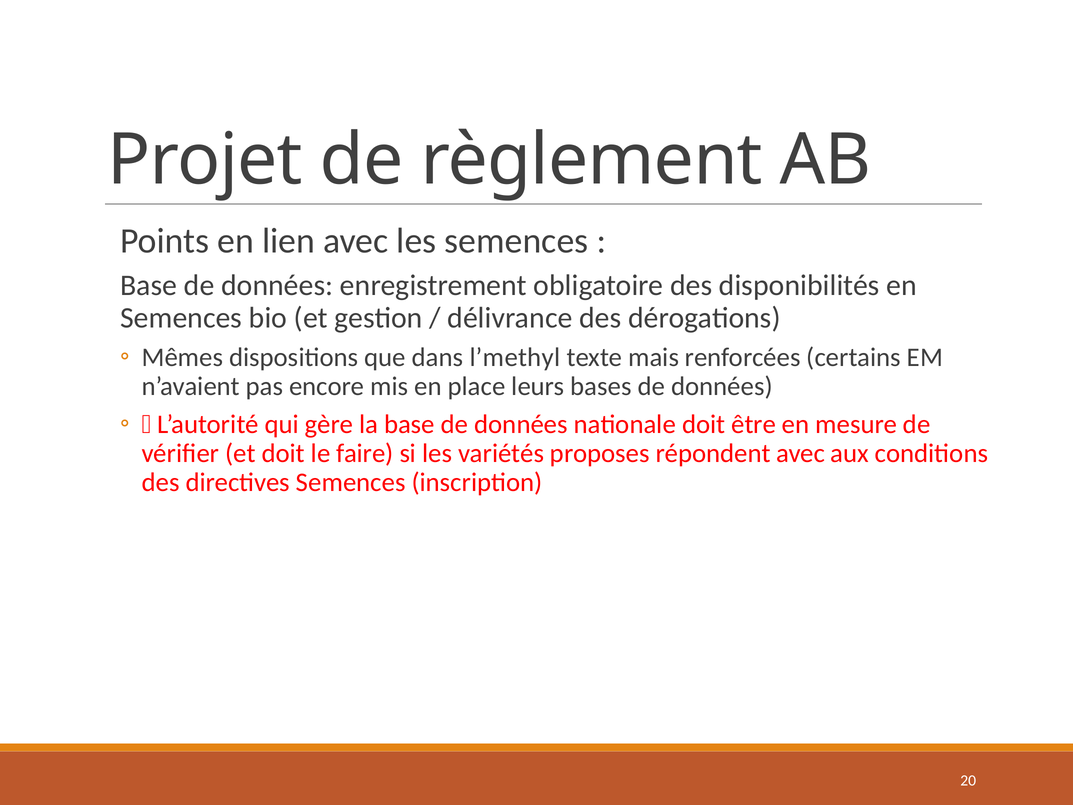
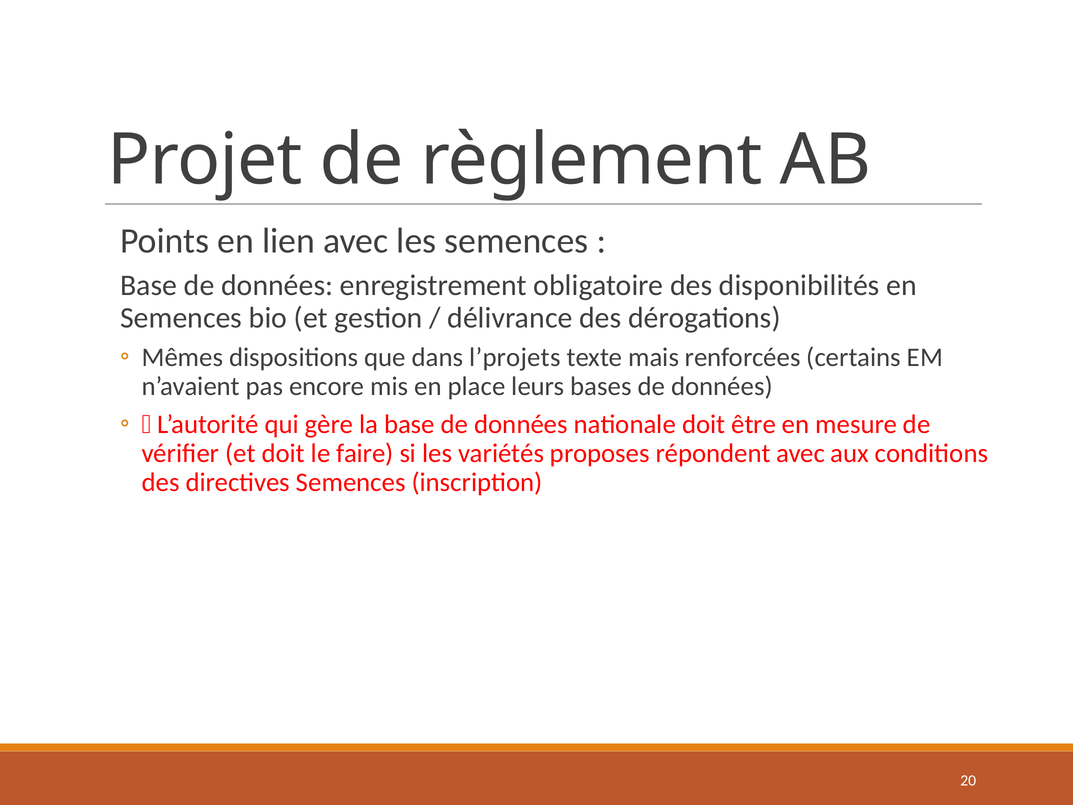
l’methyl: l’methyl -> l’projets
